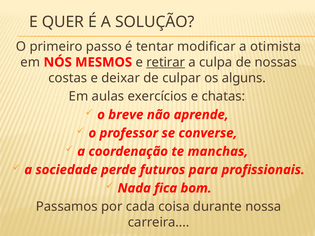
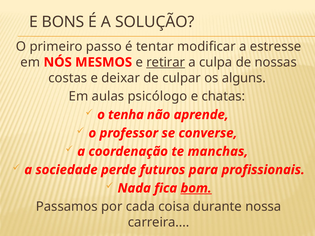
QUER: QUER -> BONS
otimista: otimista -> estresse
exercícios: exercícios -> psicólogo
breve: breve -> tenha
bom underline: none -> present
